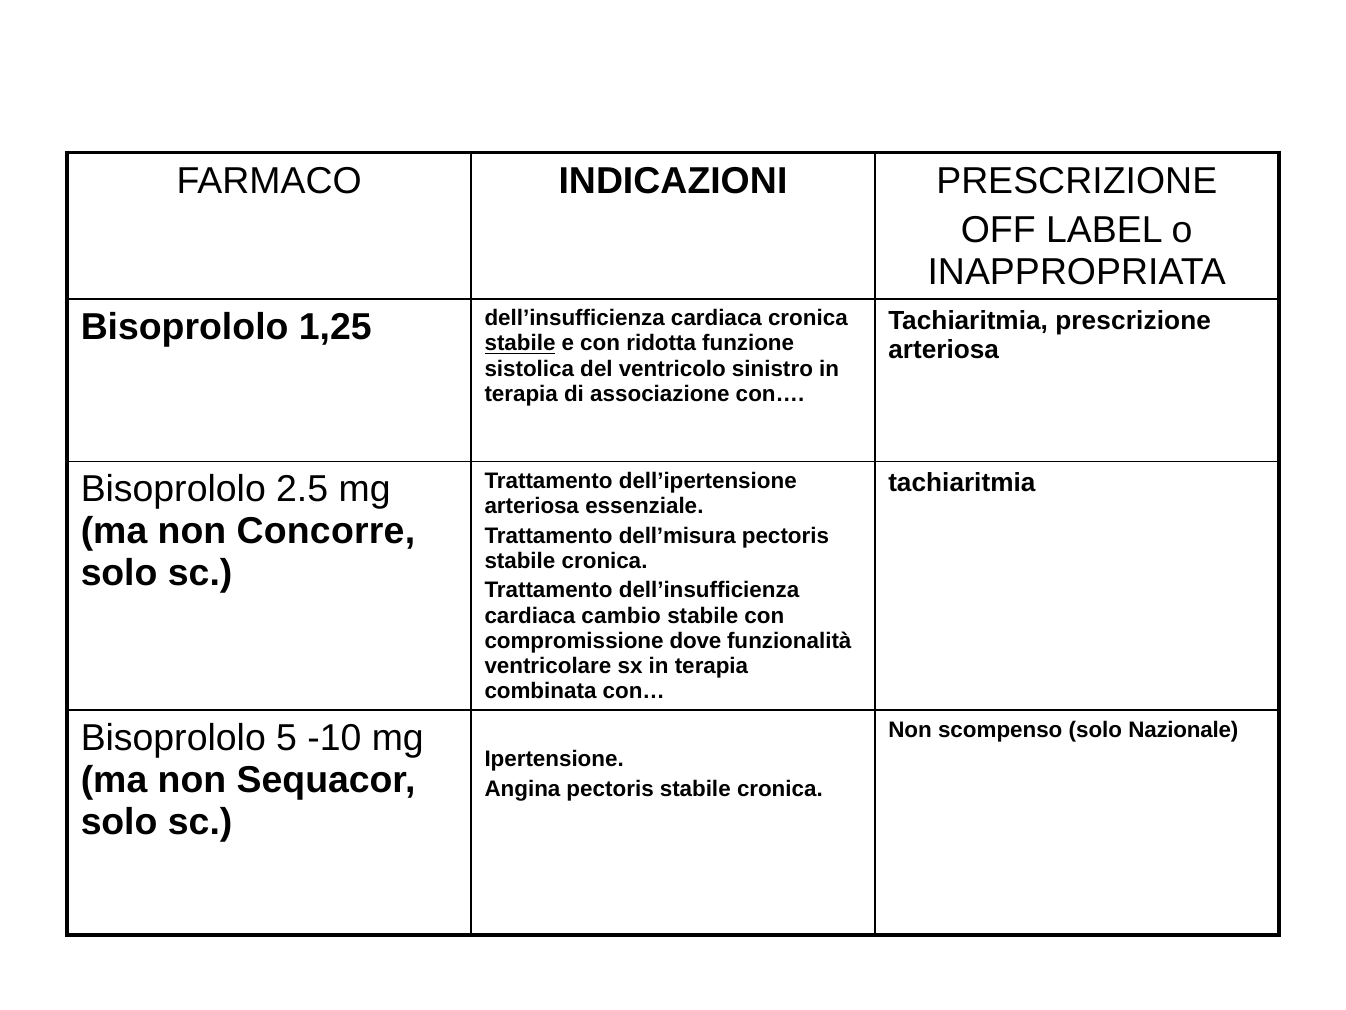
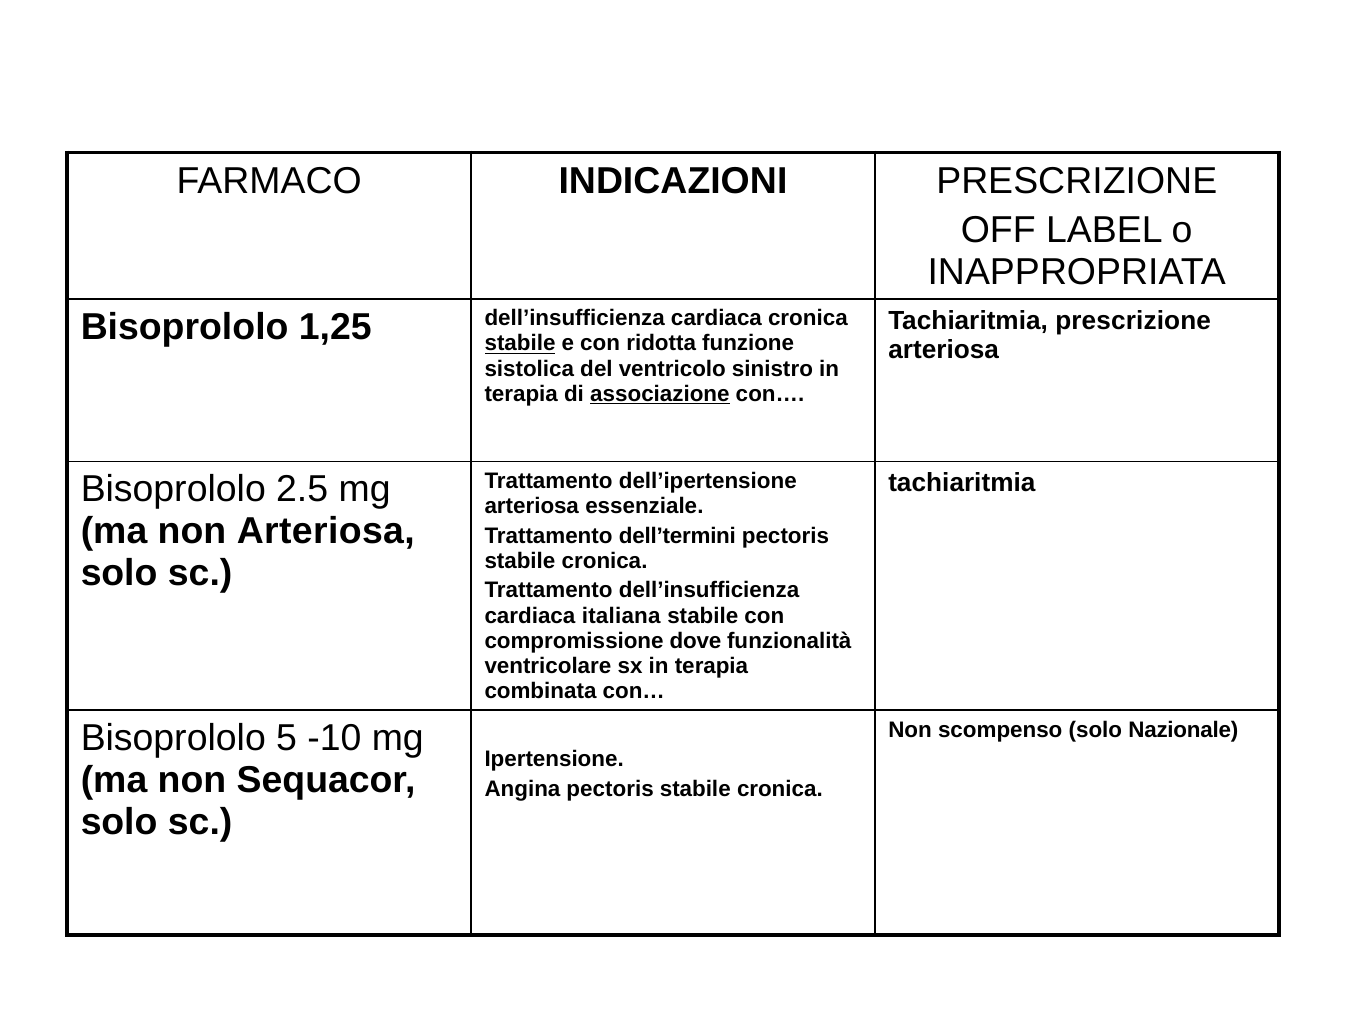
associazione underline: none -> present
non Concorre: Concorre -> Arteriosa
dell’misura: dell’misura -> dell’termini
cambio: cambio -> italiana
